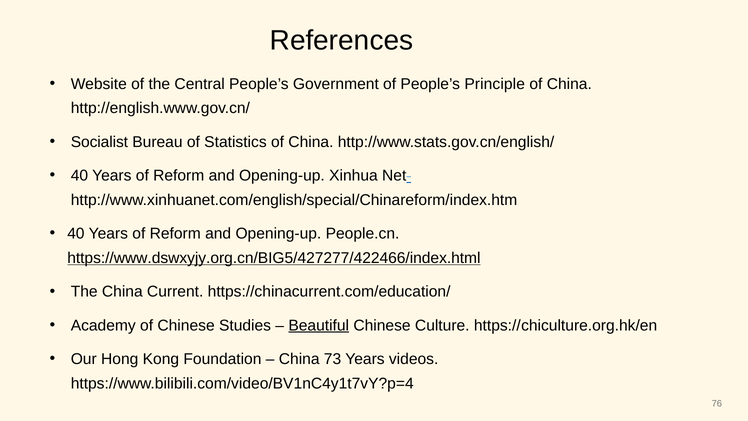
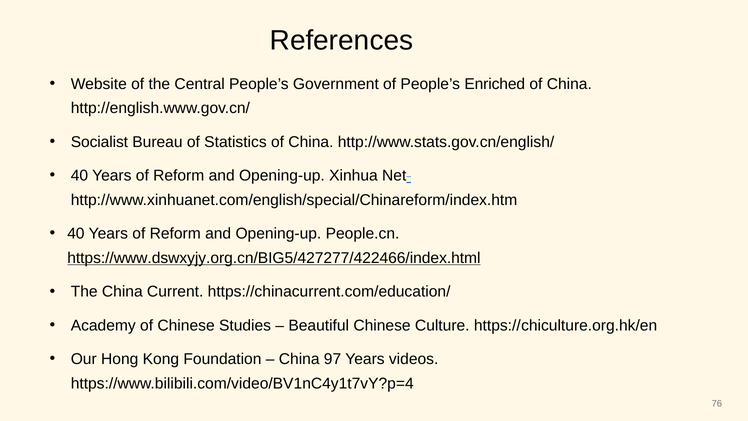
Principle: Principle -> Enriched
Beautiful underline: present -> none
73: 73 -> 97
